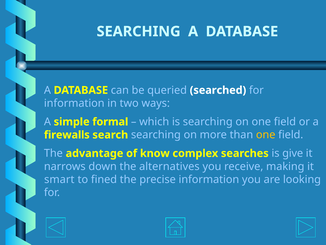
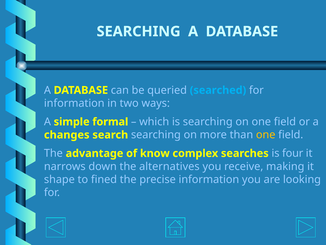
searched colour: white -> light blue
firewalls: firewalls -> changes
give: give -> four
smart: smart -> shape
